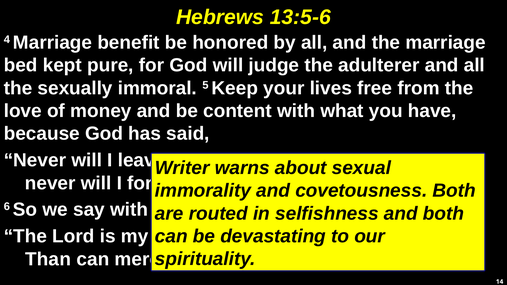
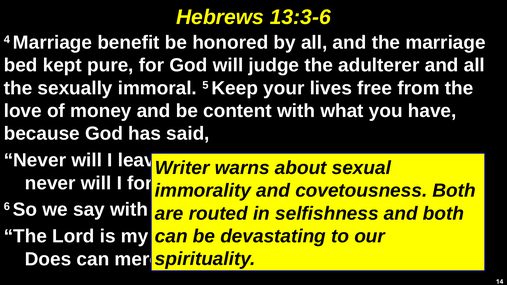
13:5-6: 13:5-6 -> 13:3-6
Than: Than -> Does
